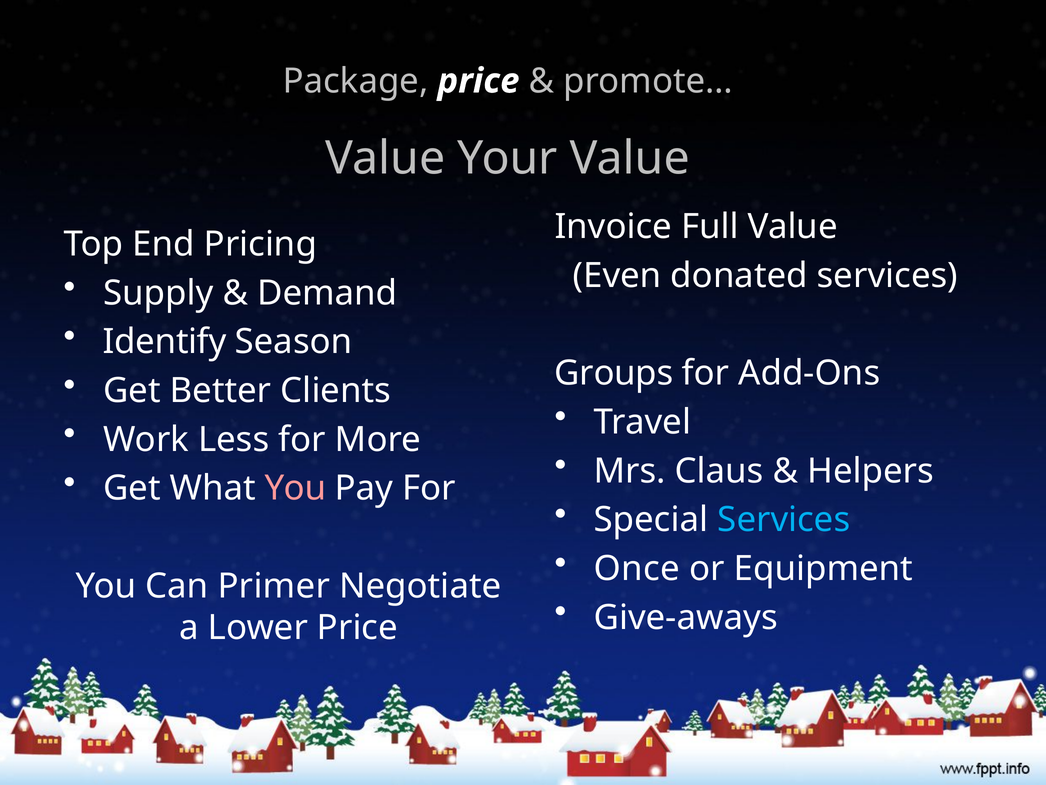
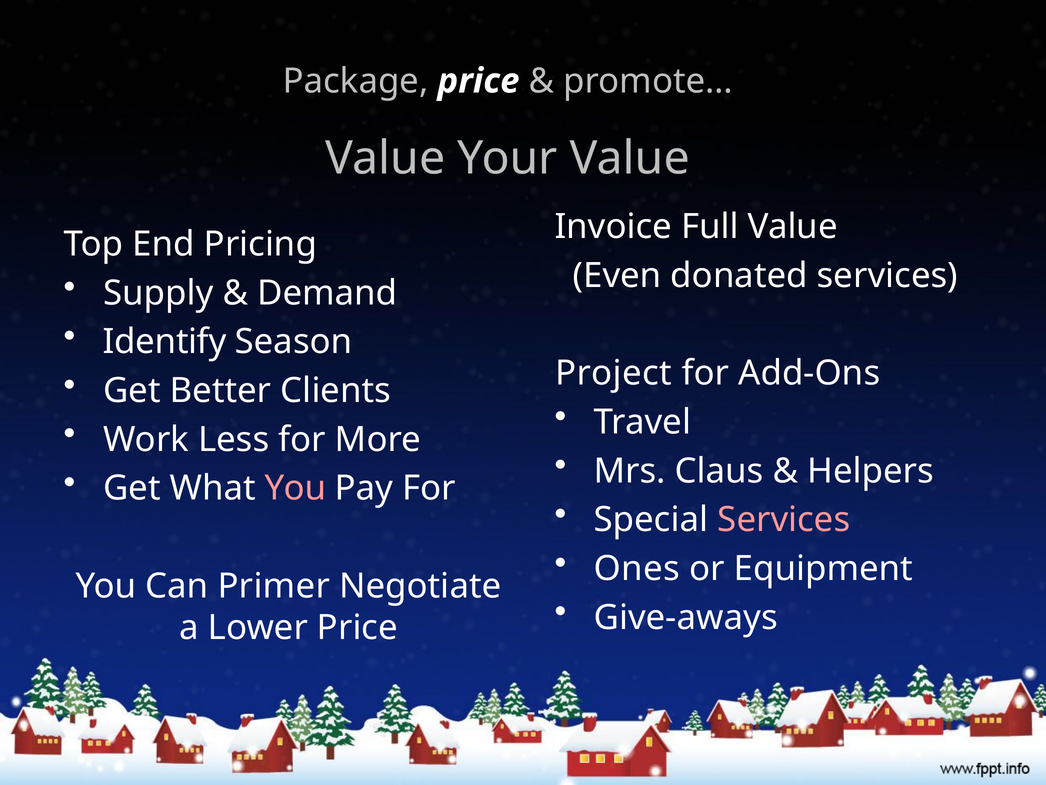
Groups: Groups -> Project
Services at (784, 520) colour: light blue -> pink
Once: Once -> Ones
